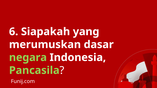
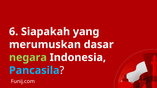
Pancasila colour: light green -> light blue
